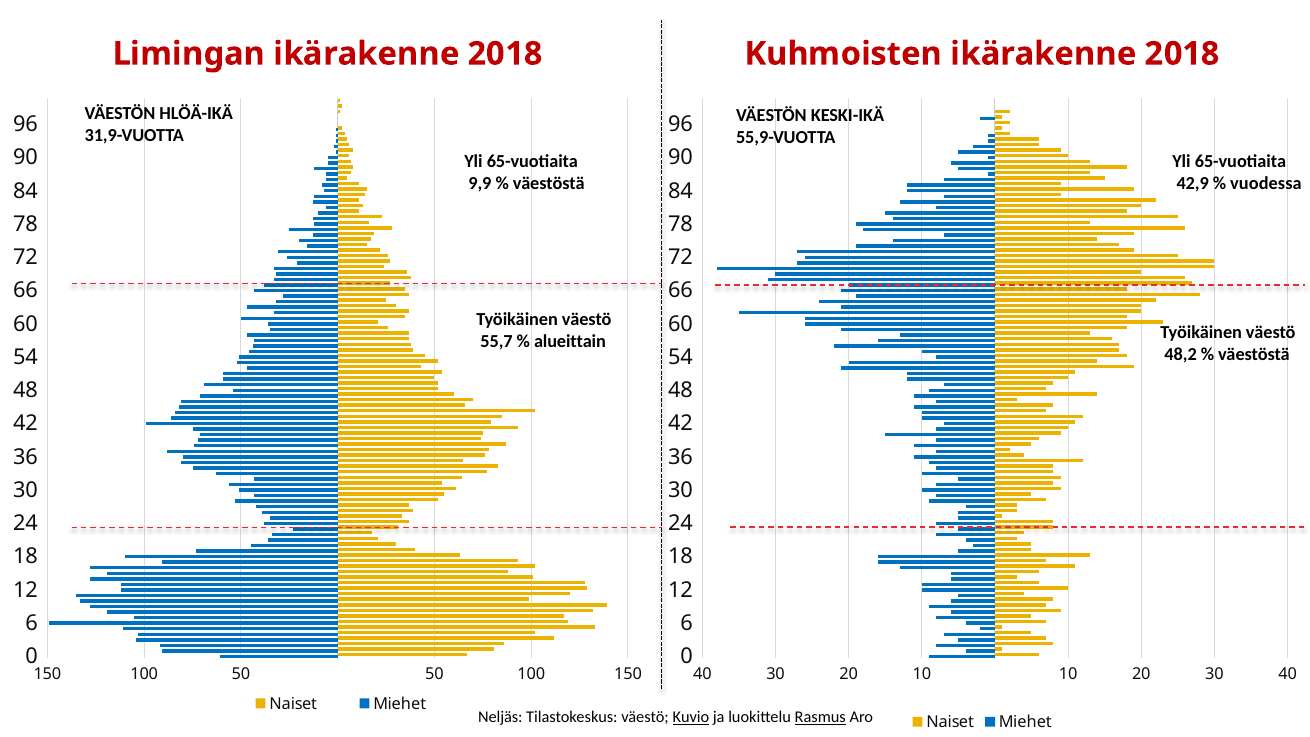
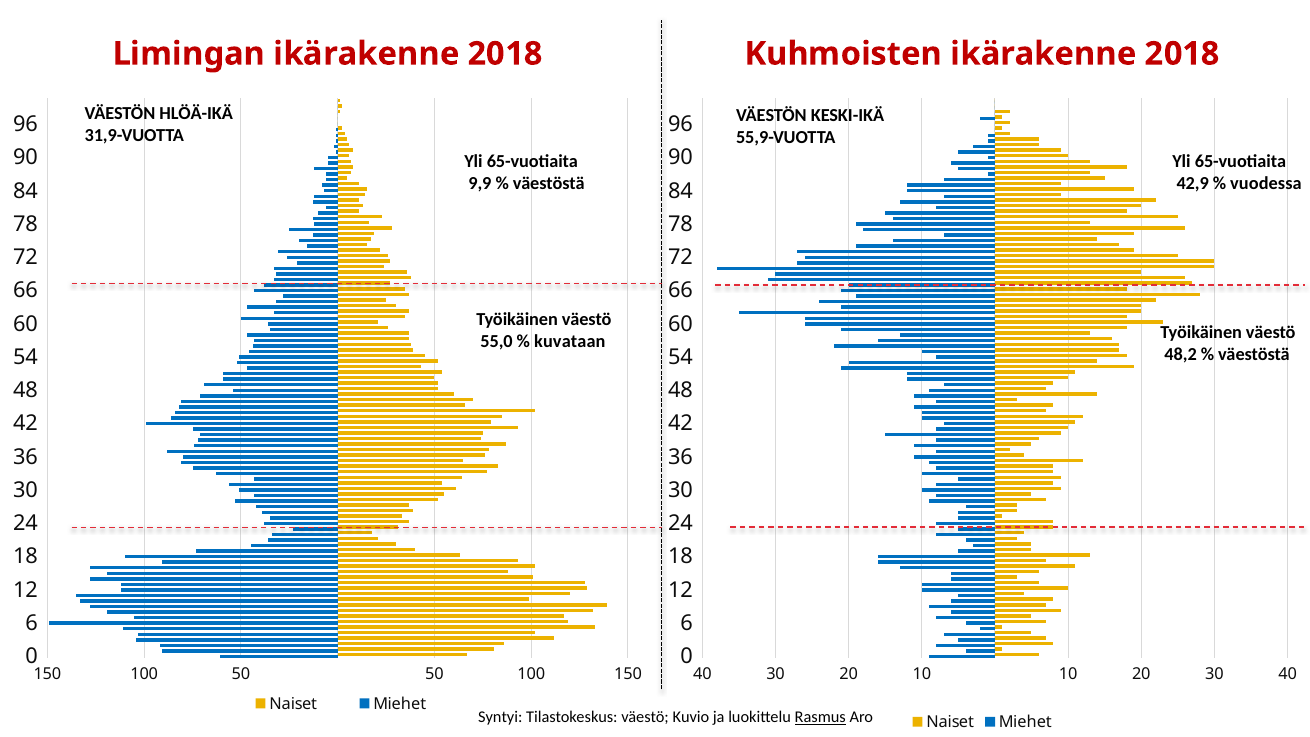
55,7: 55,7 -> 55,0
alueittain: alueittain -> kuvataan
Neljäs: Neljäs -> Syntyi
Kuvio underline: present -> none
